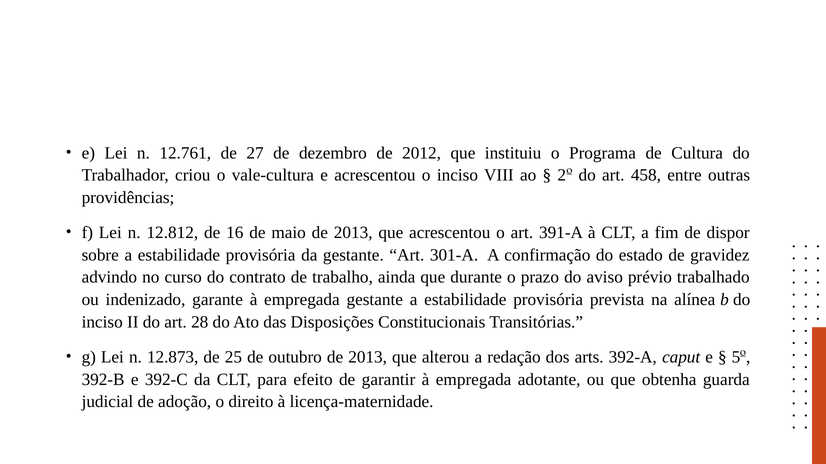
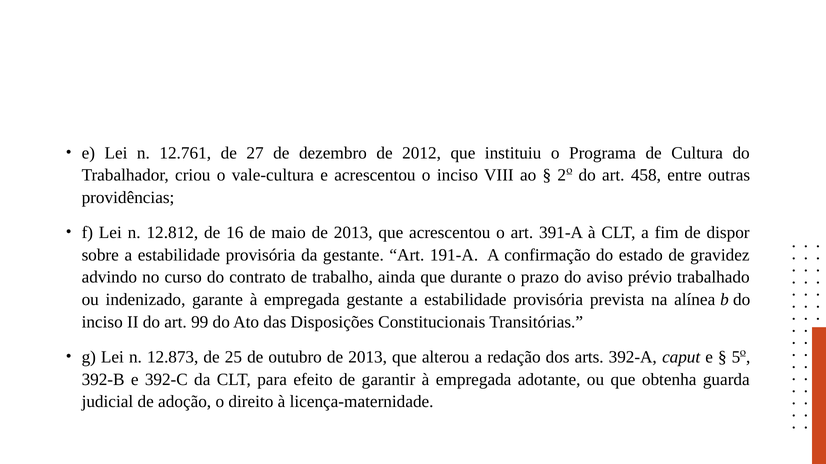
301-A: 301-A -> 191-A
28: 28 -> 99
